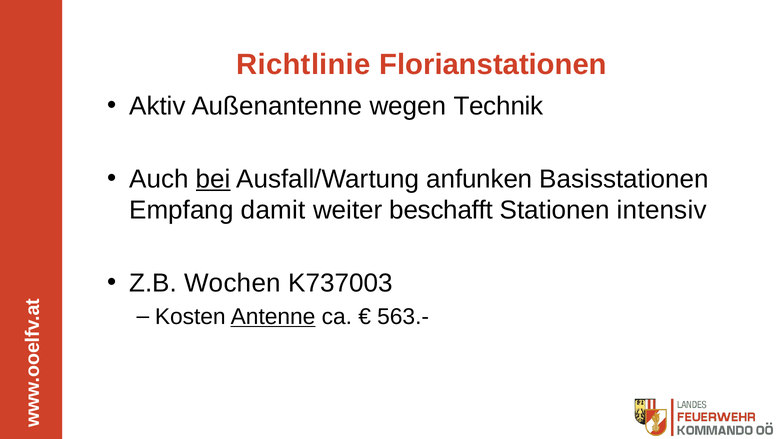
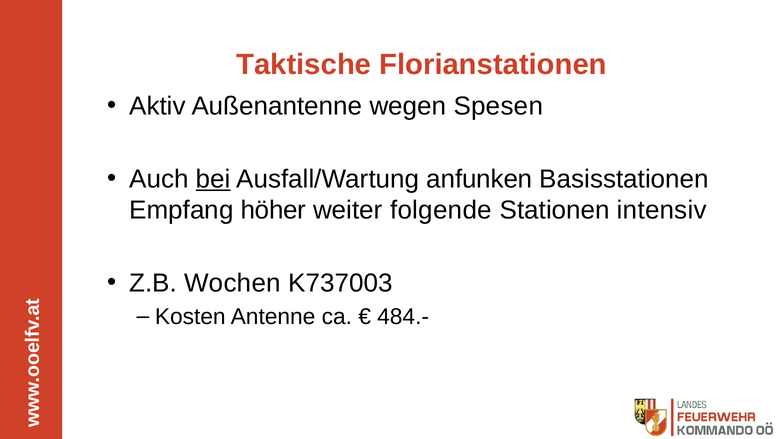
Richtlinie: Richtlinie -> Taktische
Technik: Technik -> Spesen
damit: damit -> höher
beschafft: beschafft -> folgende
Antenne underline: present -> none
563.-: 563.- -> 484.-
